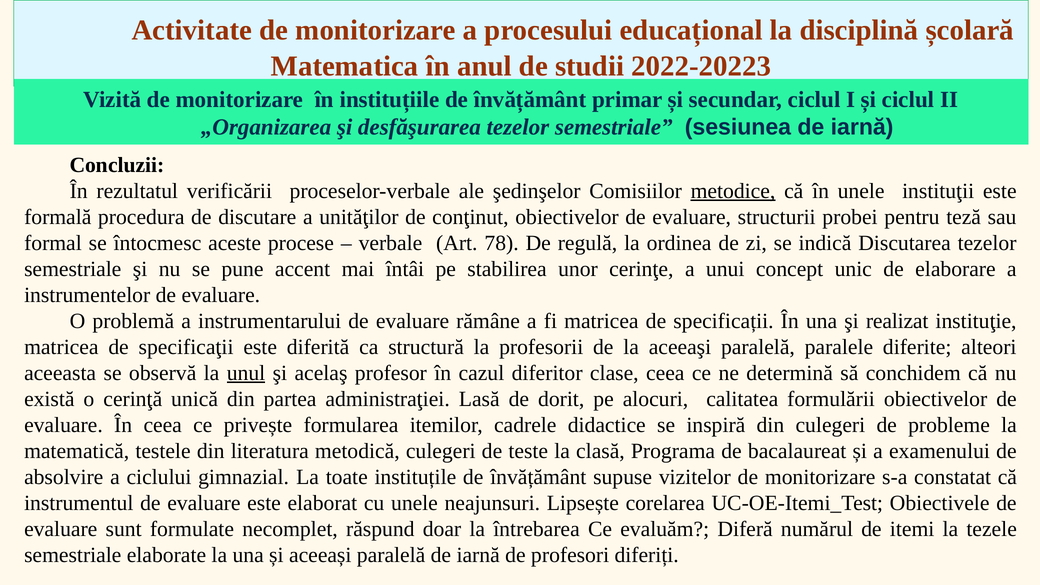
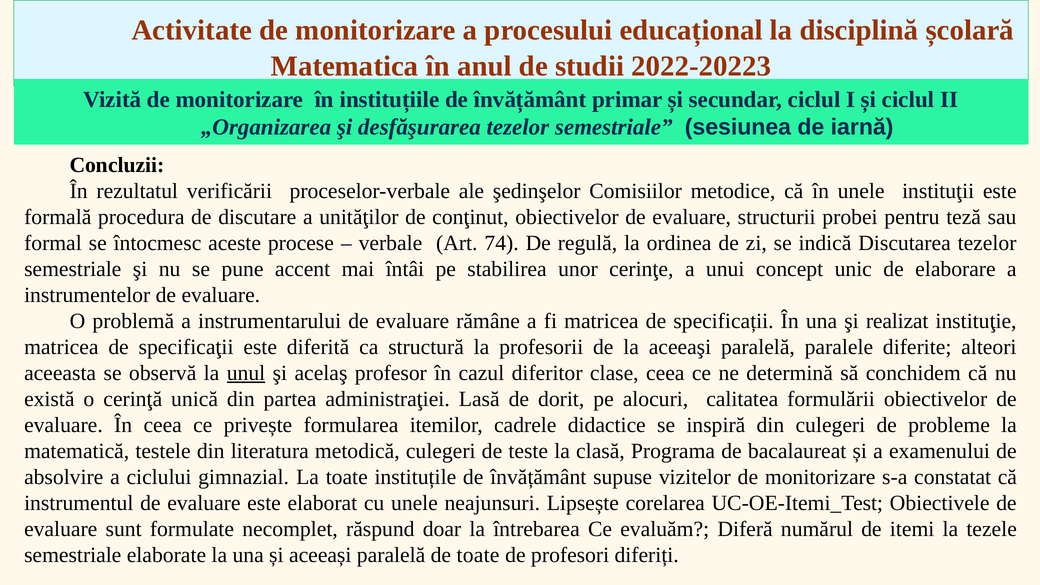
metodice underline: present -> none
78: 78 -> 74
paralelă de iarnă: iarnă -> toate
